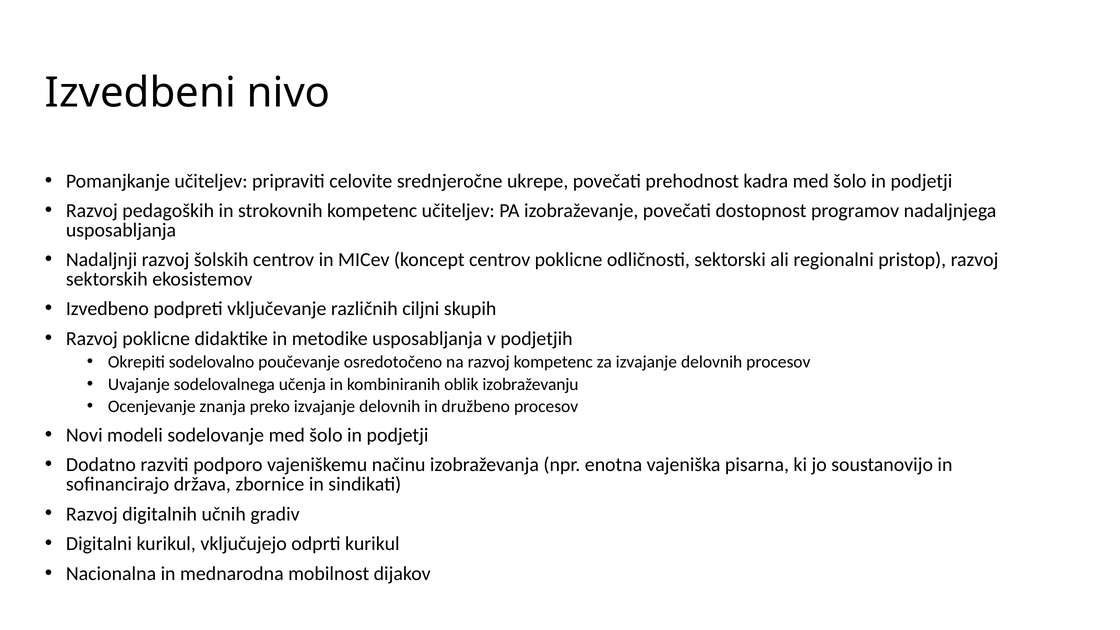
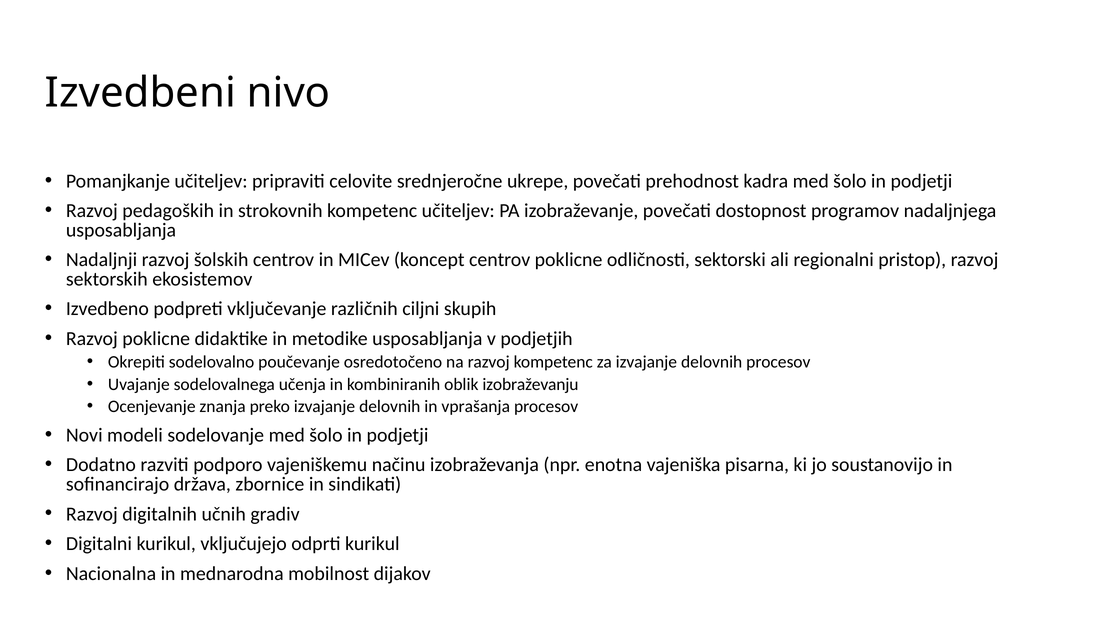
družbeno: družbeno -> vprašanja
